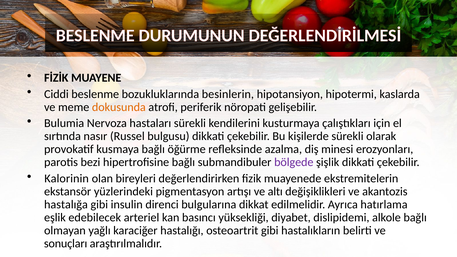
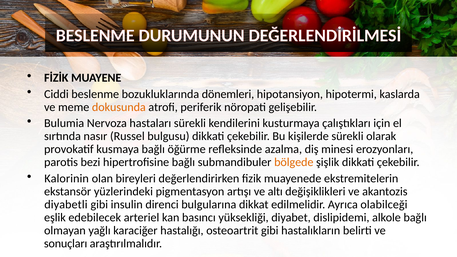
besinlerin: besinlerin -> dönemleri
bölgede colour: purple -> orange
hastalığa: hastalığa -> diyabetli
hatırlama: hatırlama -> olabilceği
